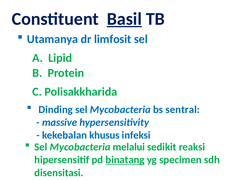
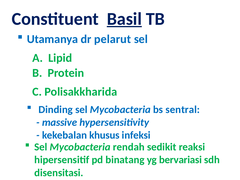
limfosit: limfosit -> pelarut
melalui: melalui -> rendah
binatang underline: present -> none
specimen: specimen -> bervariasi
